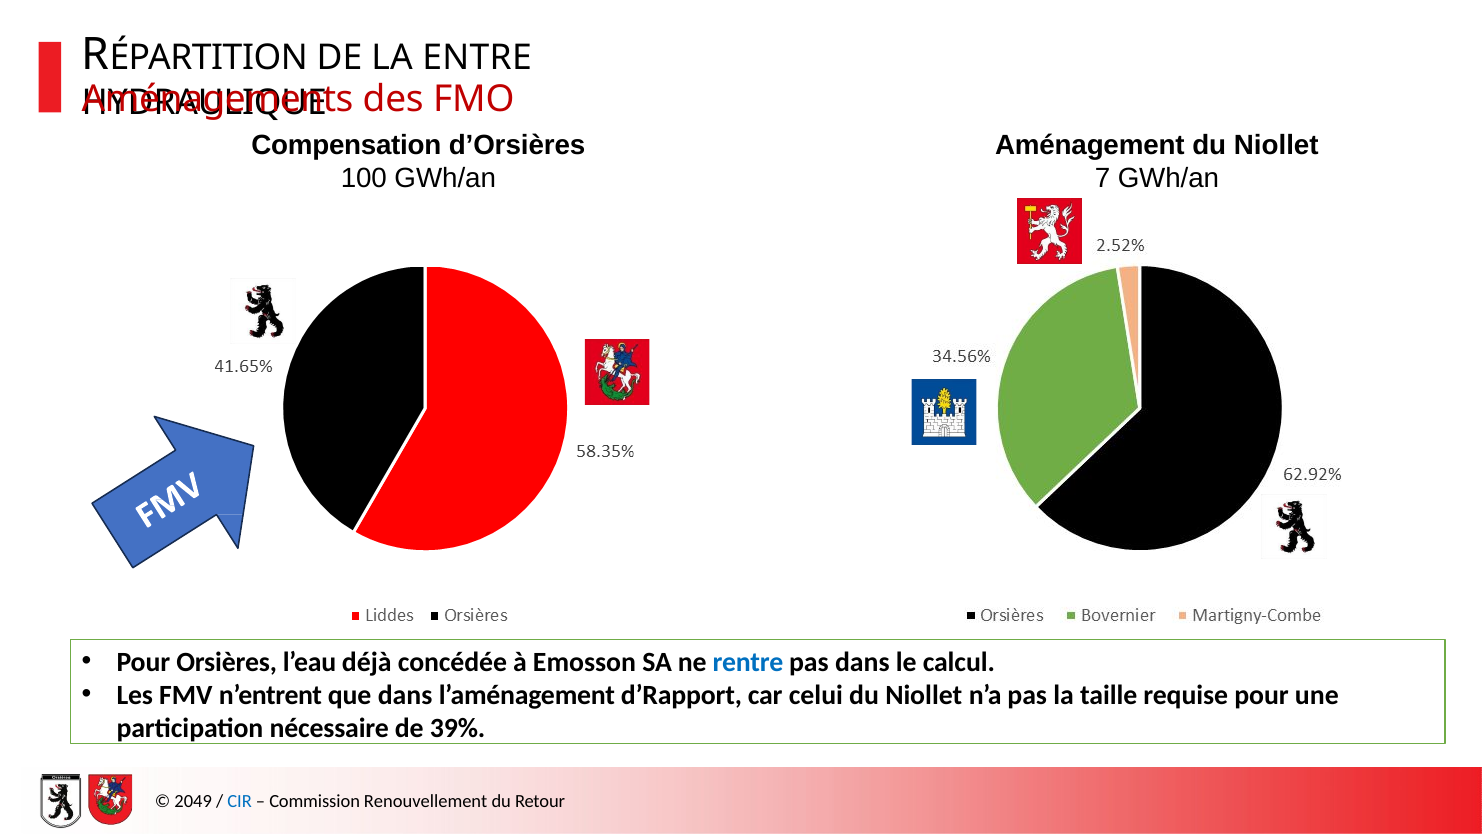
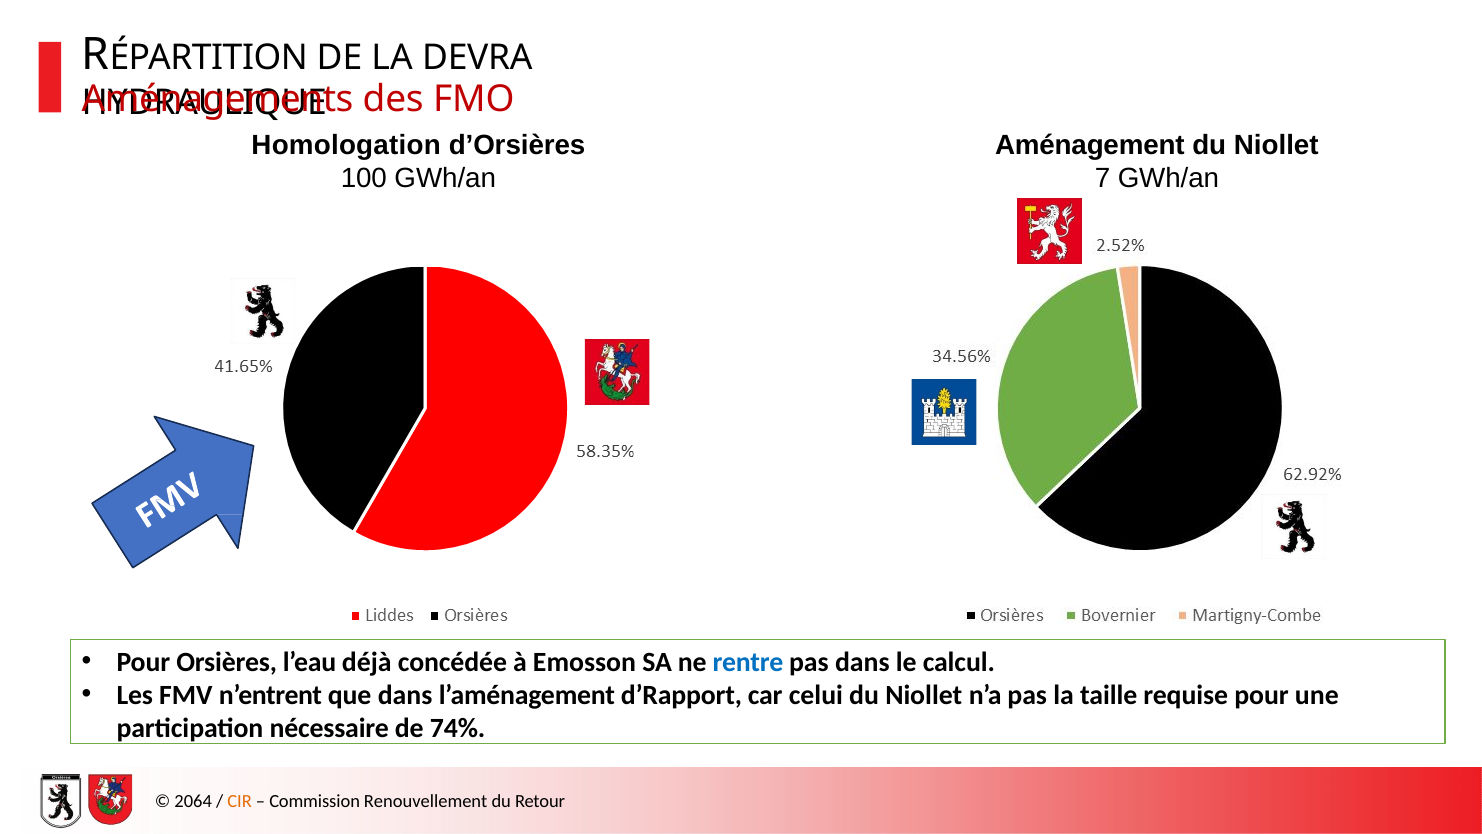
ENTRE: ENTRE -> DEVRA
Compensation: Compensation -> Homologation
39%: 39% -> 74%
2049: 2049 -> 2064
CIR colour: blue -> orange
